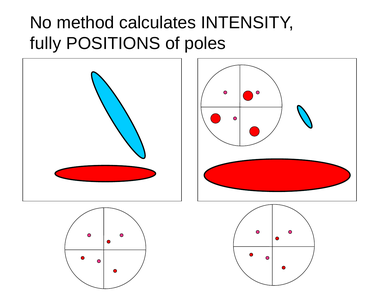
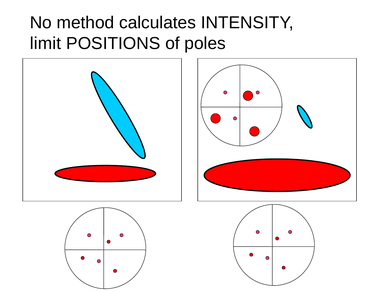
fully: fully -> limit
